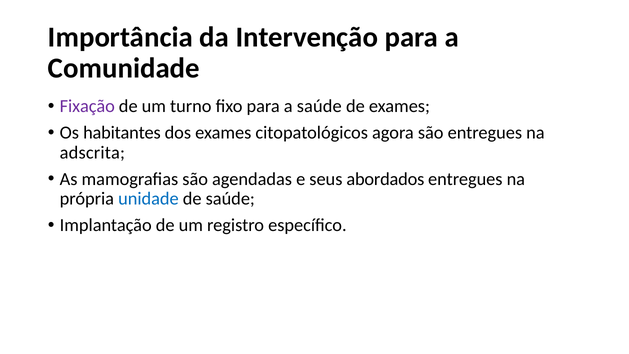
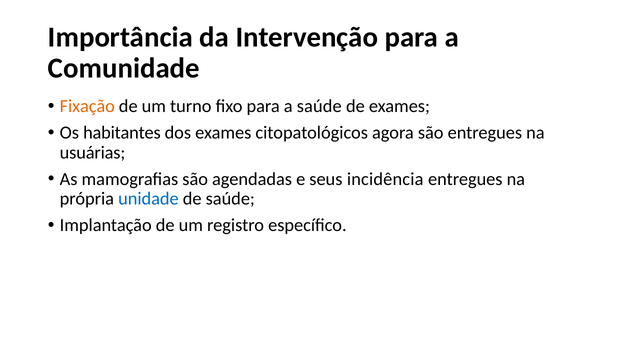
Fixação colour: purple -> orange
adscrita: adscrita -> usuárias
abordados: abordados -> incidência
